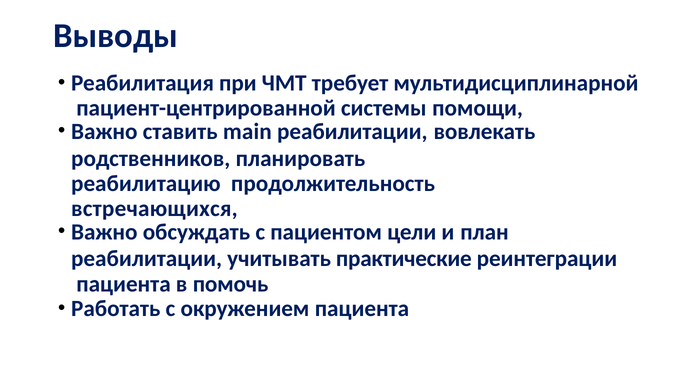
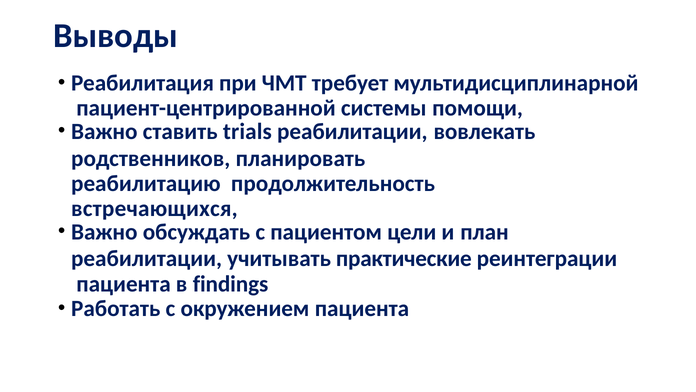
main: main -> trials
помочь: помочь -> findings
